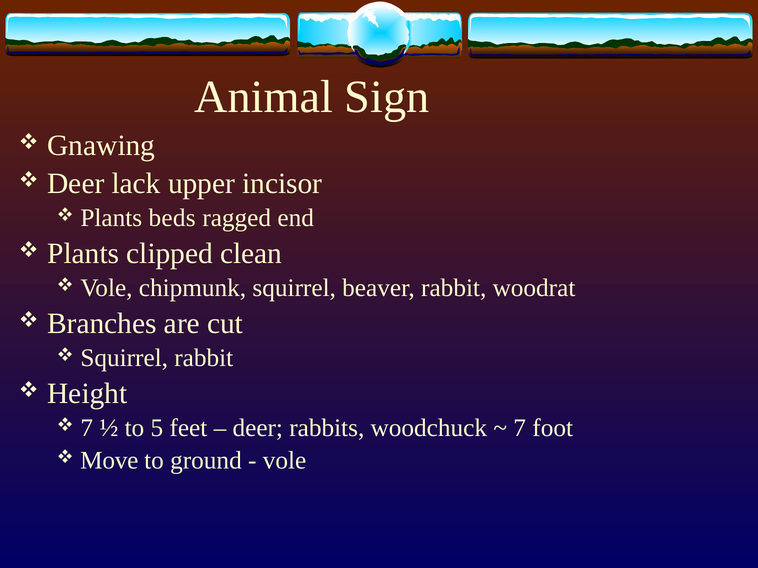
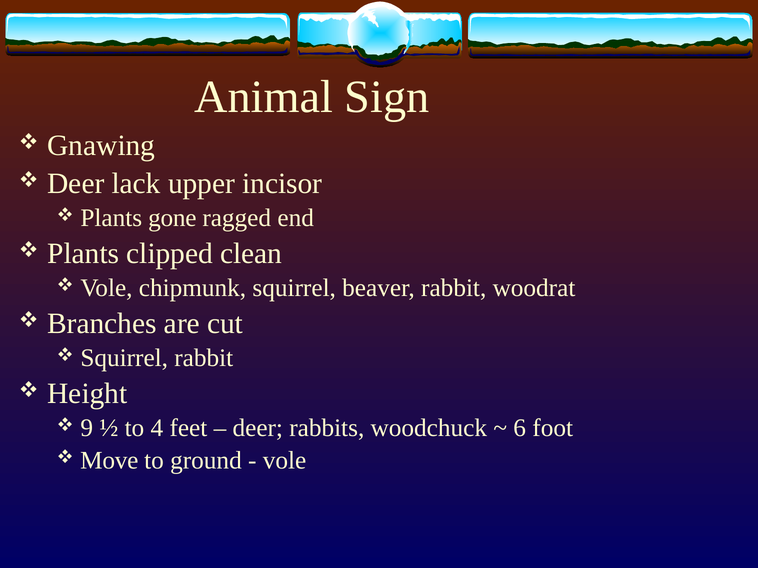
beds: beds -> gone
7 at (87, 428): 7 -> 9
5: 5 -> 4
7 at (520, 428): 7 -> 6
